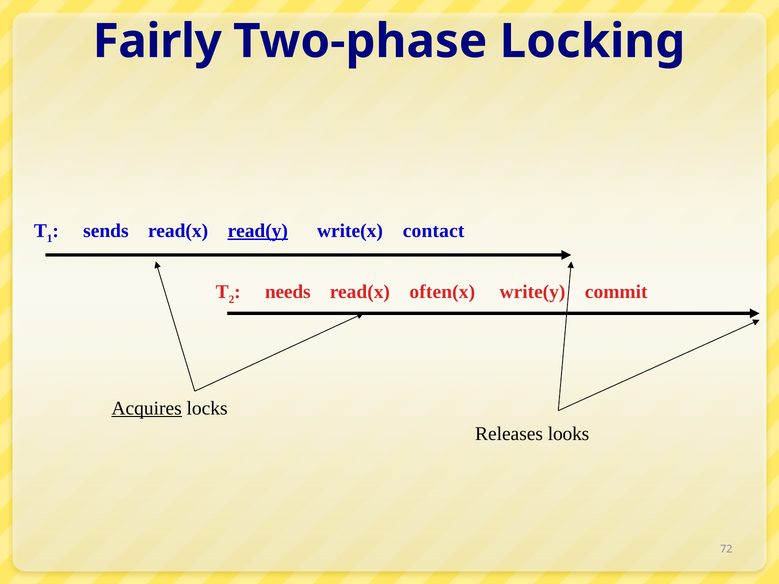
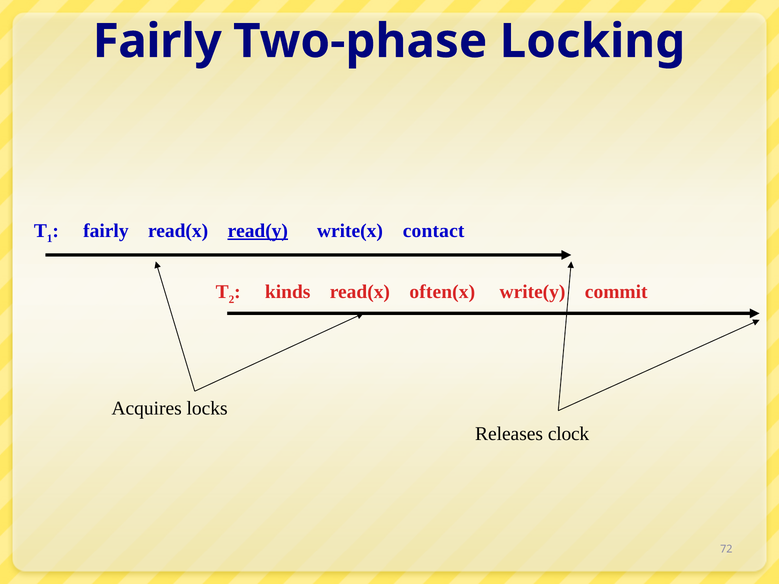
sends at (106, 231): sends -> fairly
needs: needs -> kinds
Acquires underline: present -> none
looks: looks -> clock
